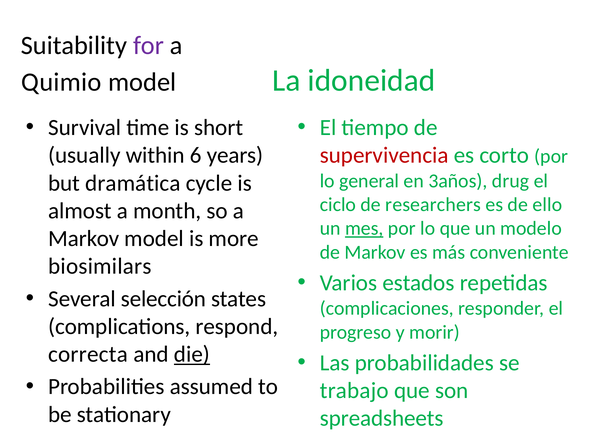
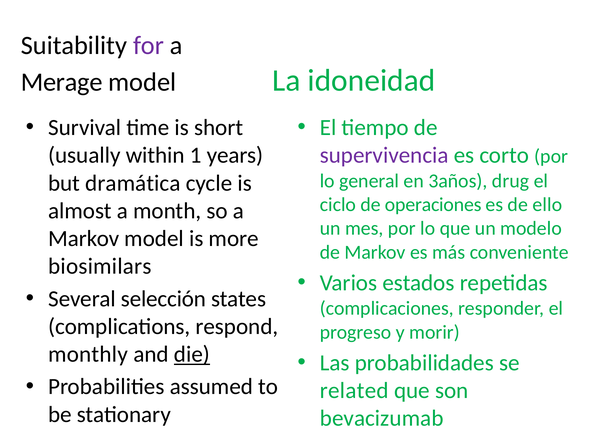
Quimio: Quimio -> Merage
6: 6 -> 1
supervivencia colour: red -> purple
researchers: researchers -> operaciones
mes underline: present -> none
correcta: correcta -> monthly
trabajo: trabajo -> related
spreadsheets: spreadsheets -> bevacizumab
